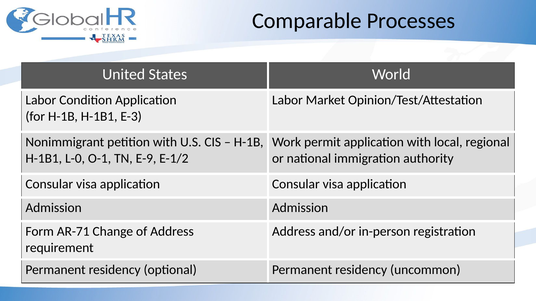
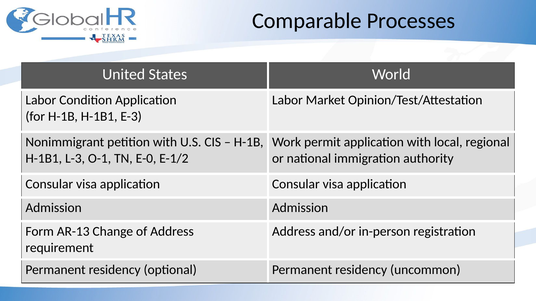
L-0: L-0 -> L-3
E-9: E-9 -> E-0
AR-71: AR-71 -> AR-13
